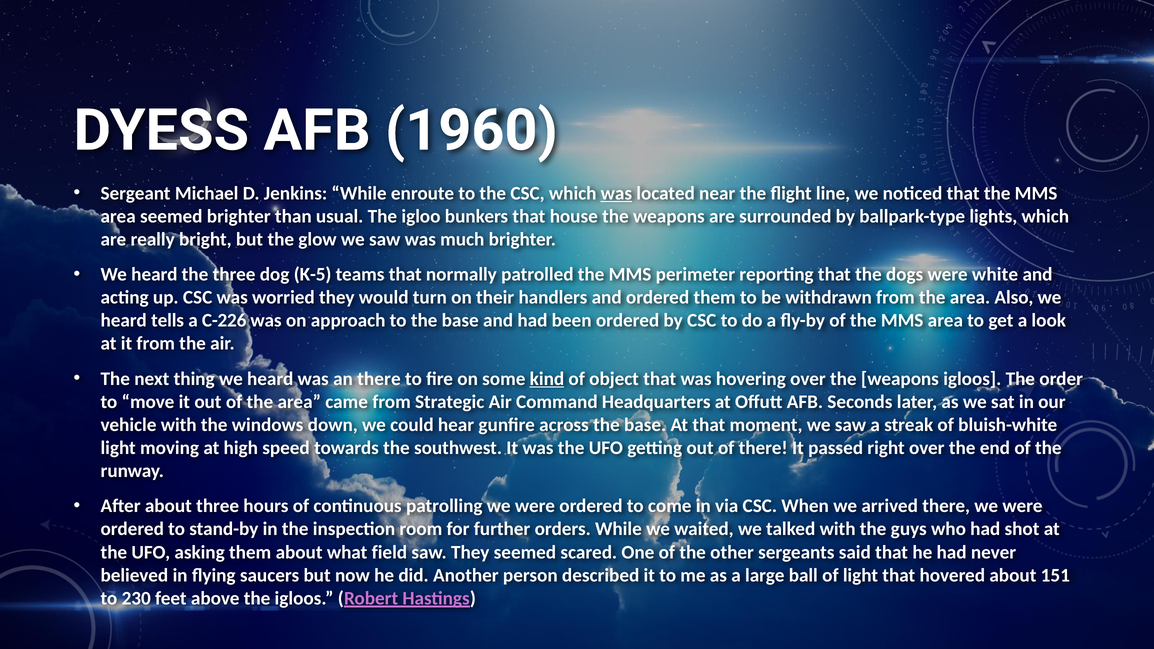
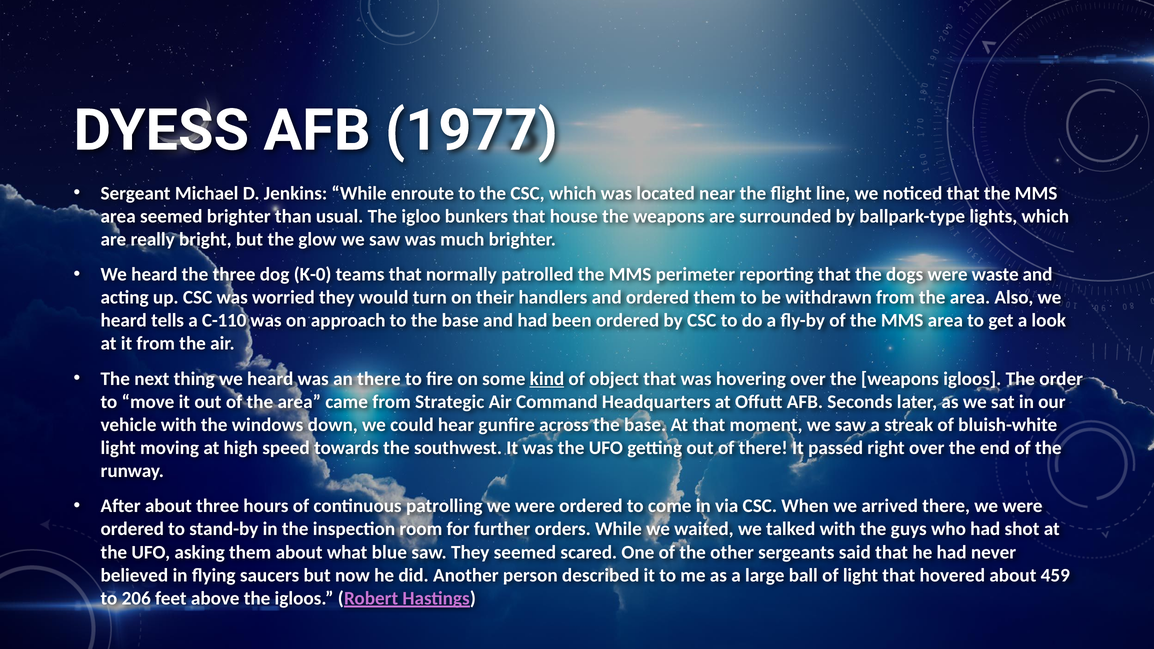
1960: 1960 -> 1977
was at (616, 193) underline: present -> none
K-5: K-5 -> K-0
white: white -> waste
C-226: C-226 -> C-110
field: field -> blue
151: 151 -> 459
230: 230 -> 206
